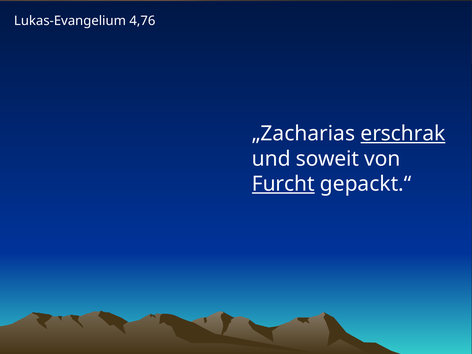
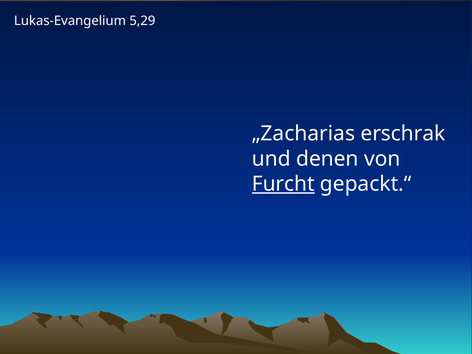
4,76: 4,76 -> 5,29
erschrak underline: present -> none
soweit: soweit -> denen
